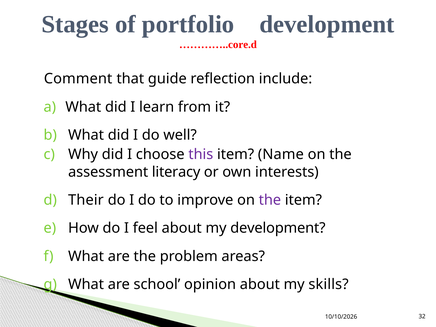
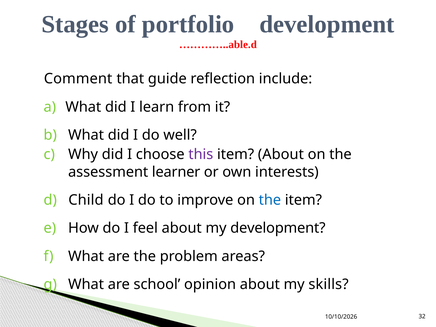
…………..core.d: …………..core.d -> …………..able.d
item Name: Name -> About
literacy: literacy -> learner
Their: Their -> Child
the at (270, 200) colour: purple -> blue
